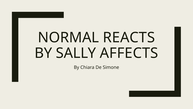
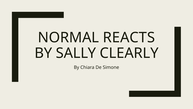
AFFECTS: AFFECTS -> CLEARLY
